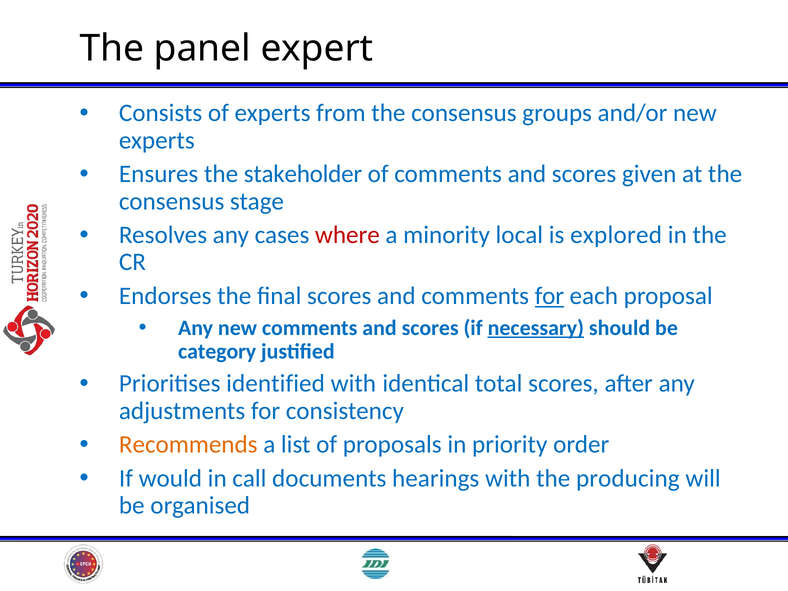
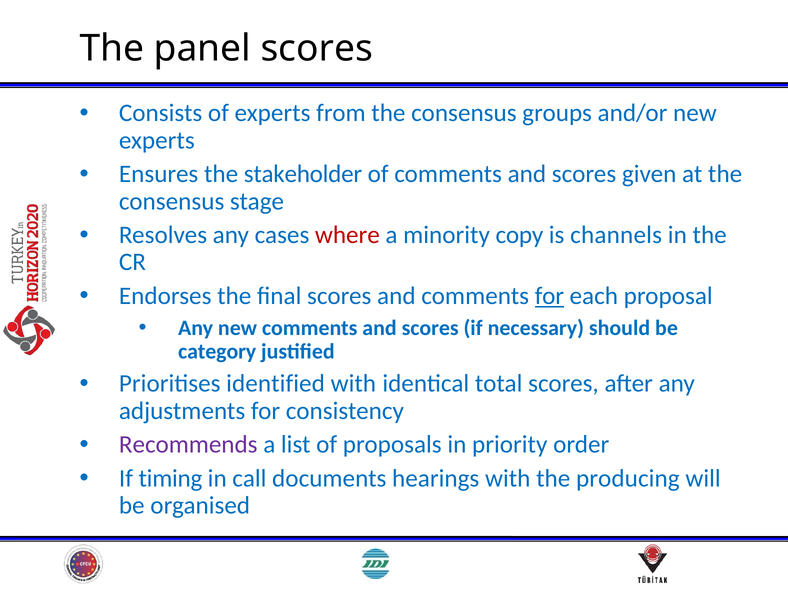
panel expert: expert -> scores
local: local -> copy
explored: explored -> channels
necessary underline: present -> none
Recommends colour: orange -> purple
would: would -> timing
